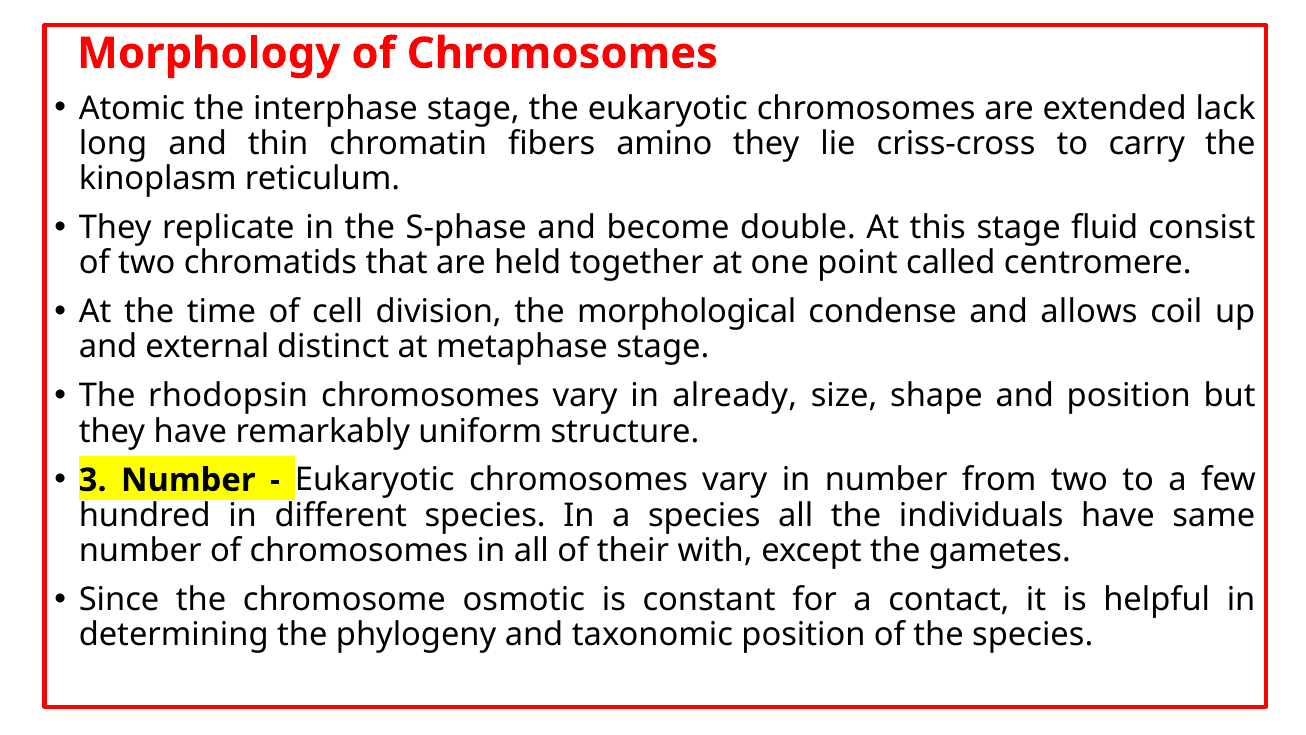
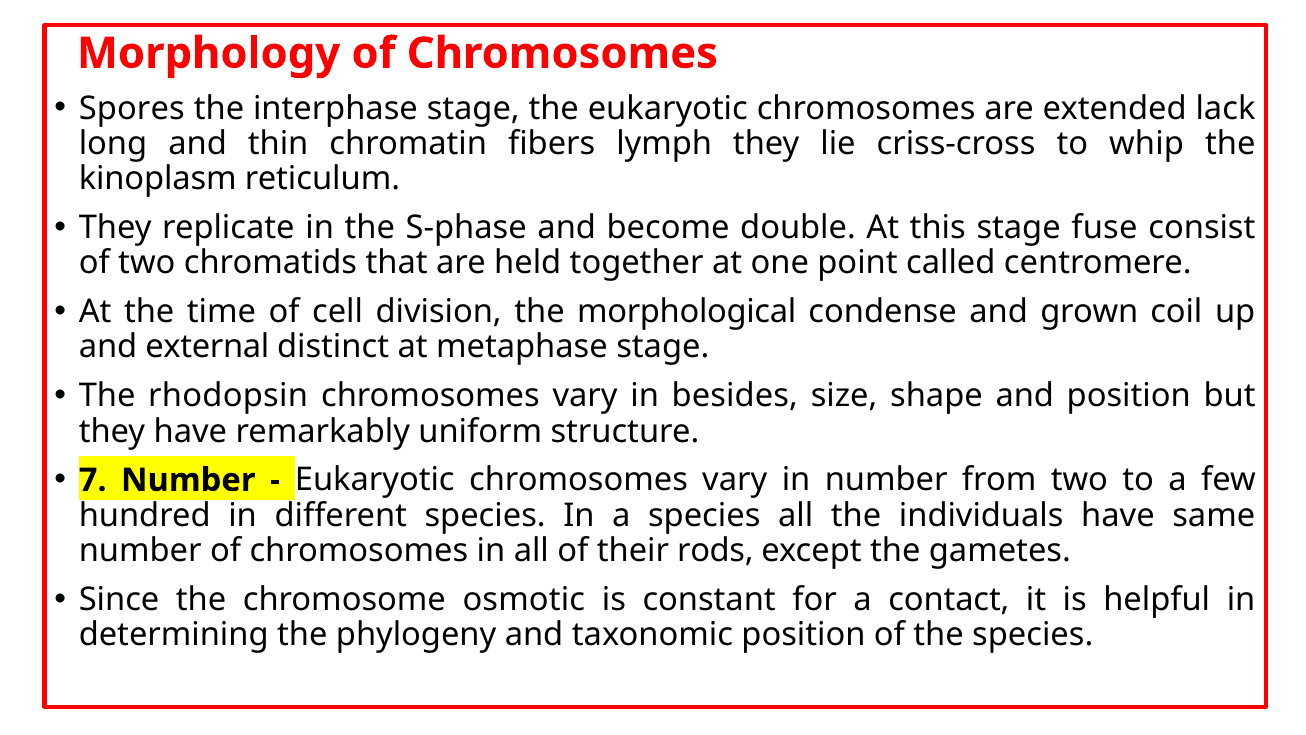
Atomic: Atomic -> Spores
amino: amino -> lymph
carry: carry -> whip
fluid: fluid -> fuse
allows: allows -> grown
already: already -> besides
3: 3 -> 7
with: with -> rods
